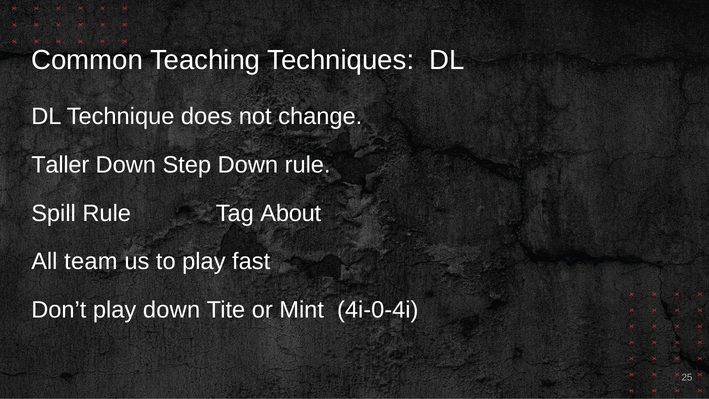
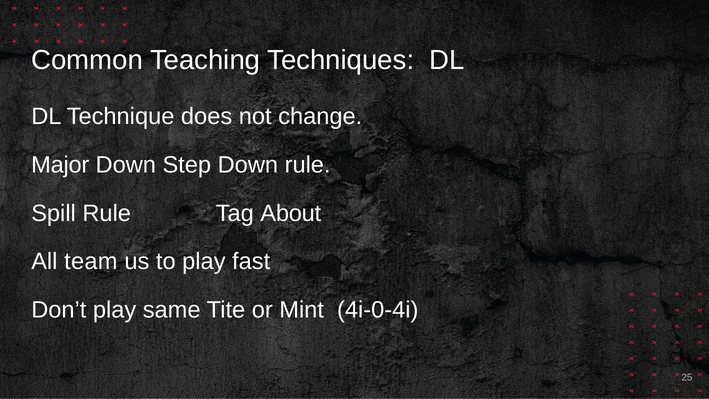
Taller: Taller -> Major
play down: down -> same
